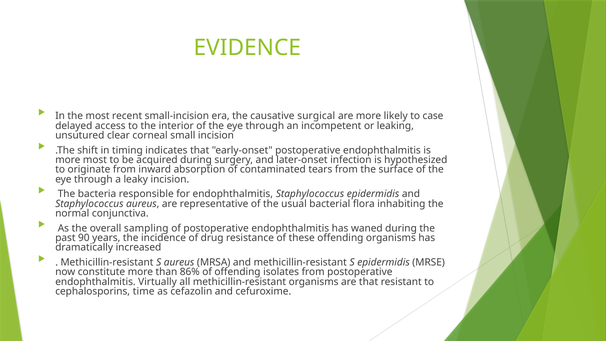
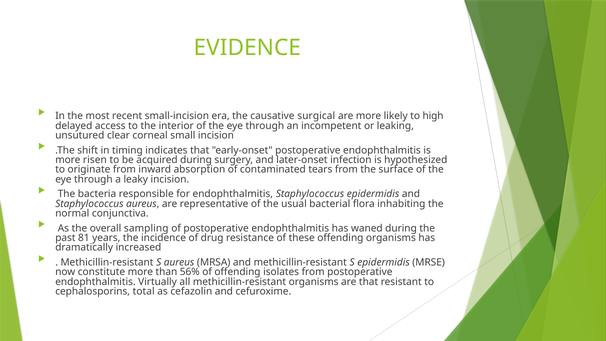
case: case -> high
more most: most -> risen
90: 90 -> 81
86%: 86% -> 56%
time: time -> total
